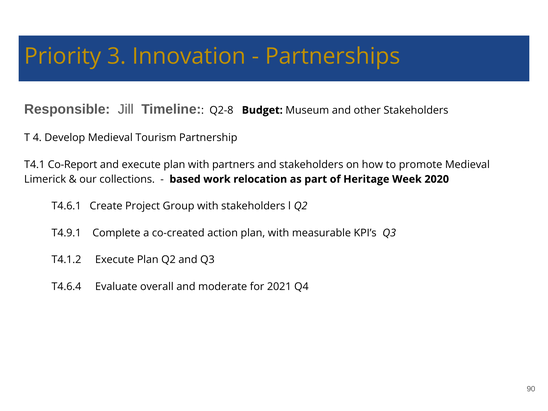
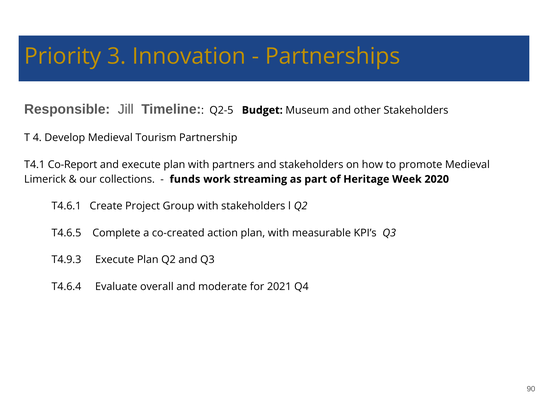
Q2-8: Q2-8 -> Q2-5
based: based -> funds
relocation: relocation -> streaming
T4.9.1: T4.9.1 -> T4.6.5
T4.1.2: T4.1.2 -> T4.9.3
